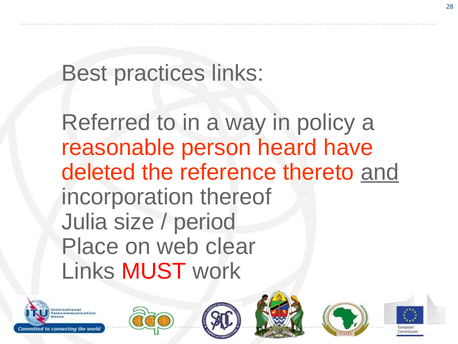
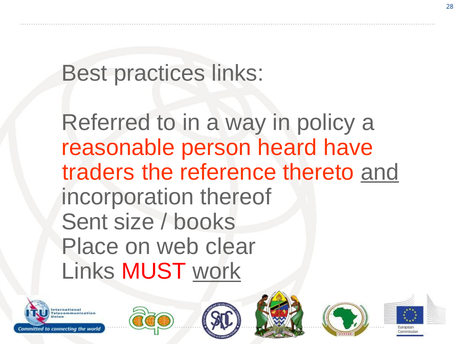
deleted: deleted -> traders
Julia: Julia -> Sent
period: period -> books
work underline: none -> present
